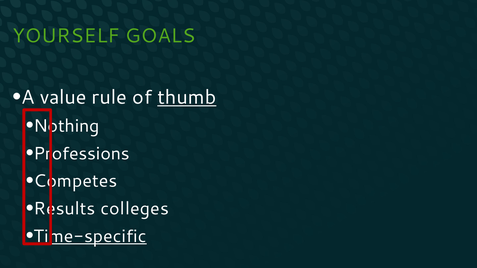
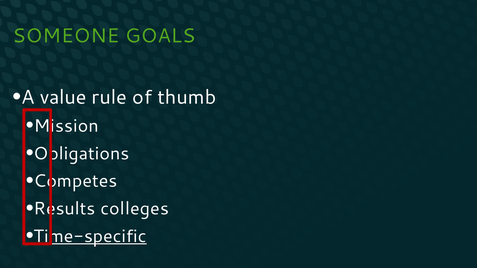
YOURSELF: YOURSELF -> SOMEONE
thumb underline: present -> none
Nothing: Nothing -> Mission
Professions: Professions -> Obligations
